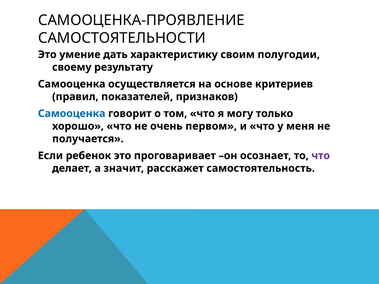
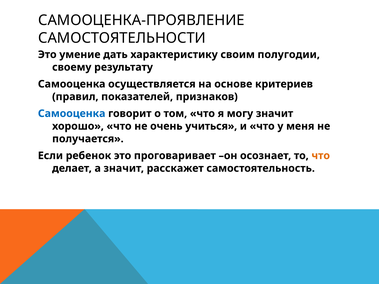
могу только: только -> значит
первом: первом -> учиться
что at (321, 156) colour: purple -> orange
